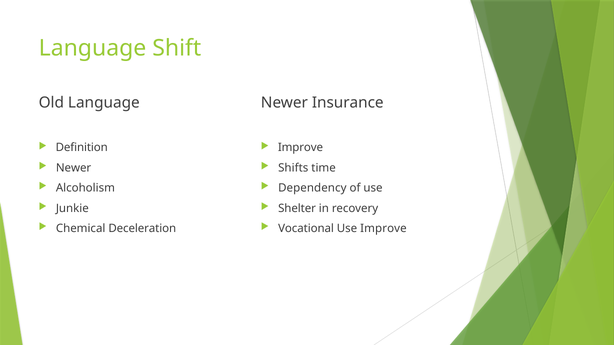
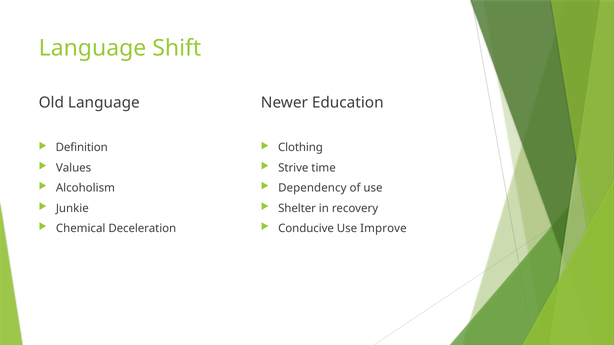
Insurance: Insurance -> Education
Improve at (300, 148): Improve -> Clothing
Newer at (74, 168): Newer -> Values
Shifts: Shifts -> Strive
Vocational: Vocational -> Conducive
